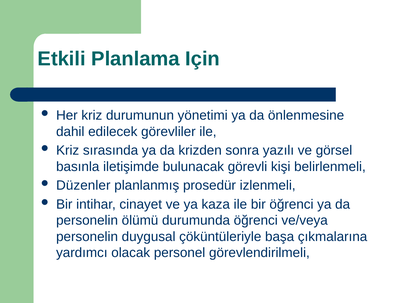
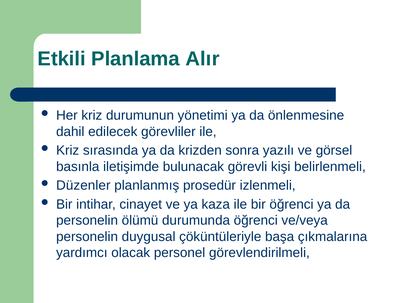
Için: Için -> Alır
